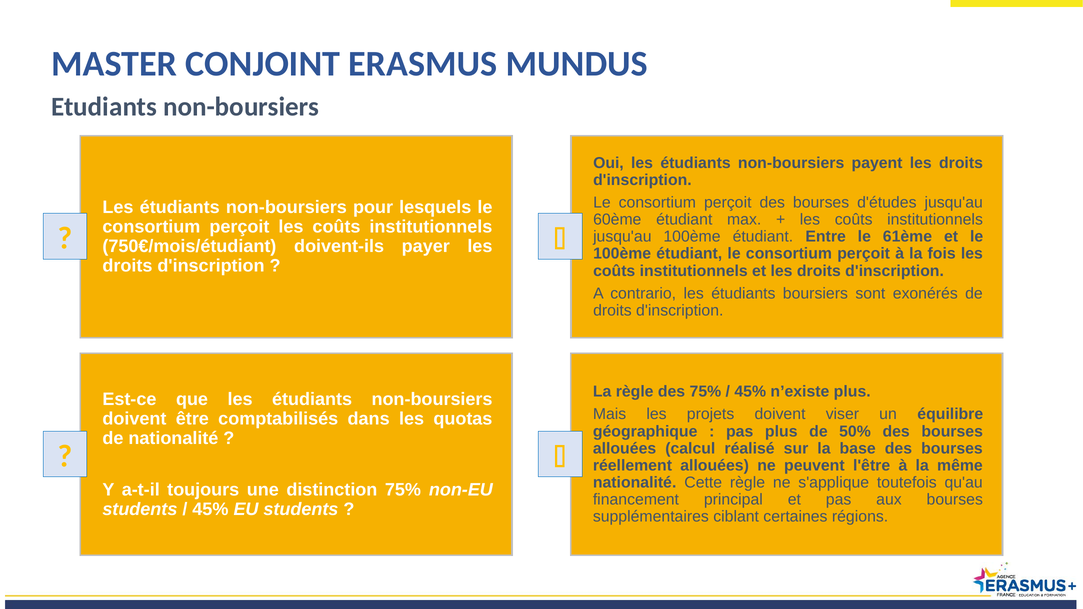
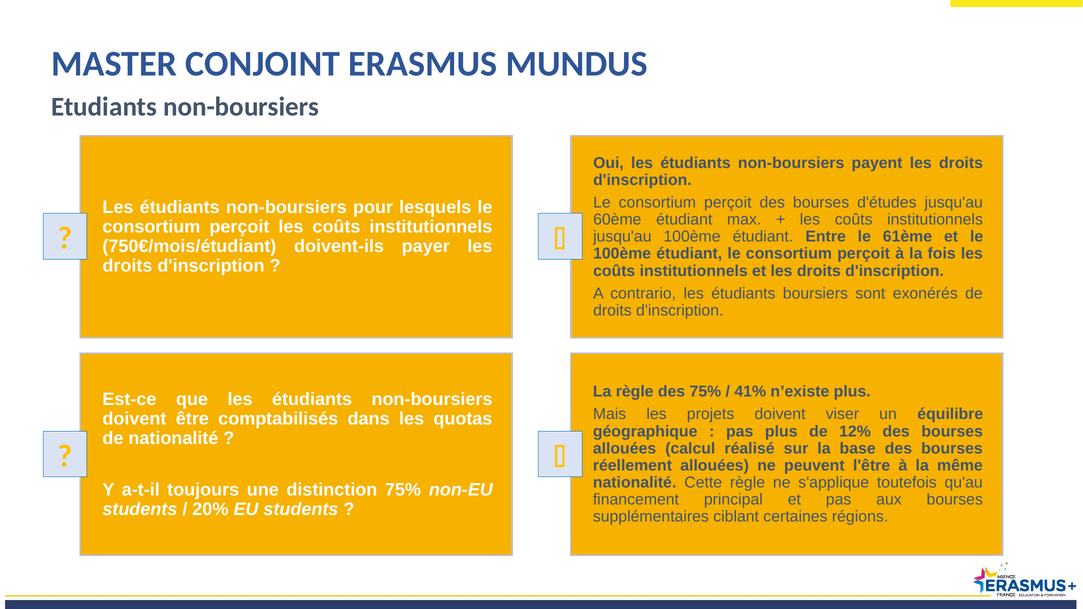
45% at (750, 392): 45% -> 41%
50%: 50% -> 12%
45% at (210, 509): 45% -> 20%
